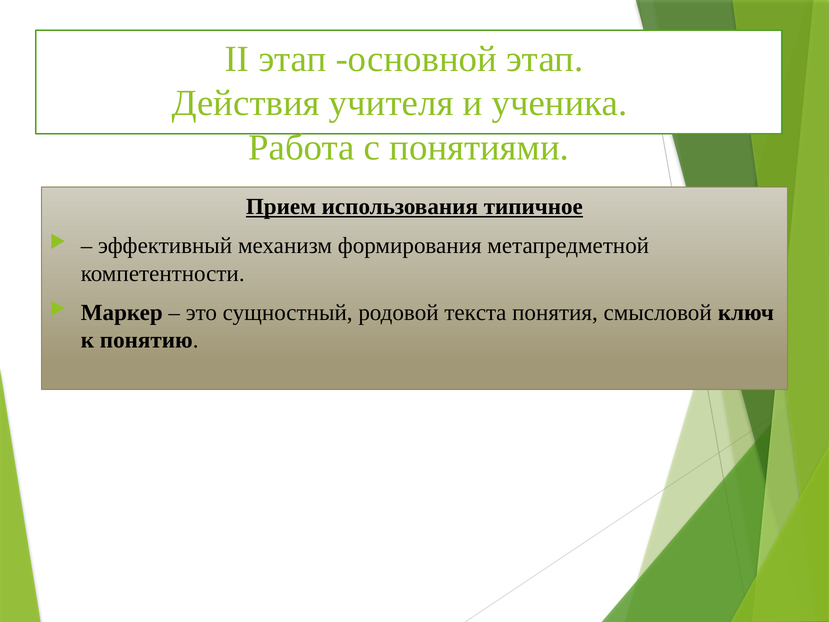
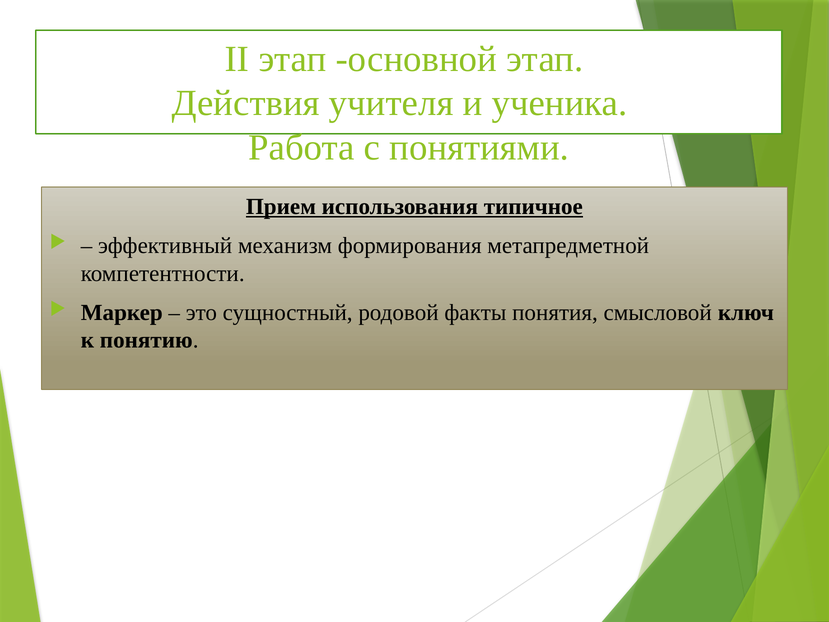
текста: текста -> факты
